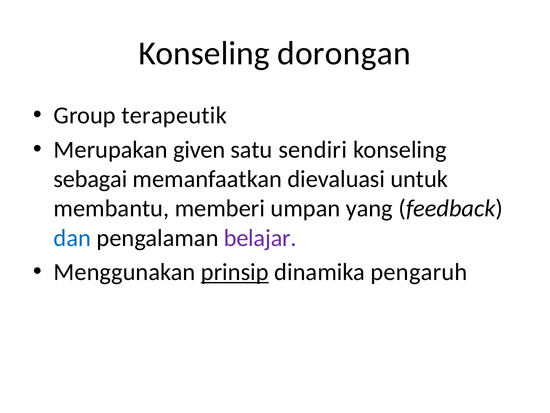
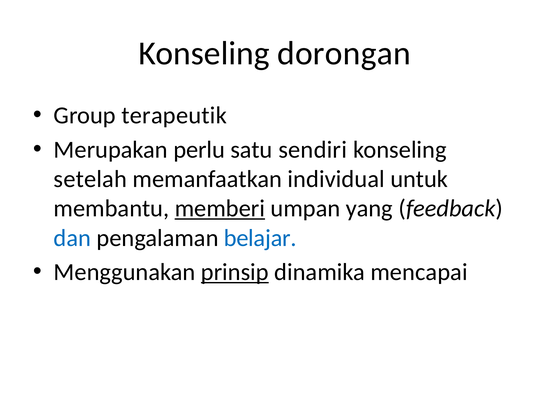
given: given -> perlu
sebagai: sebagai -> setelah
dievaluasi: dievaluasi -> individual
memberi underline: none -> present
belajar colour: purple -> blue
pengaruh: pengaruh -> mencapai
